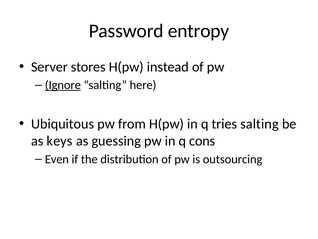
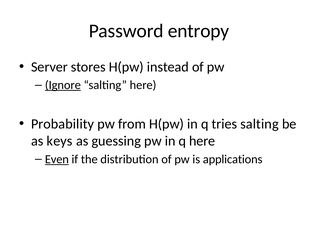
Ubiquitous: Ubiquitous -> Probability
q cons: cons -> here
Even underline: none -> present
outsourcing: outsourcing -> applications
